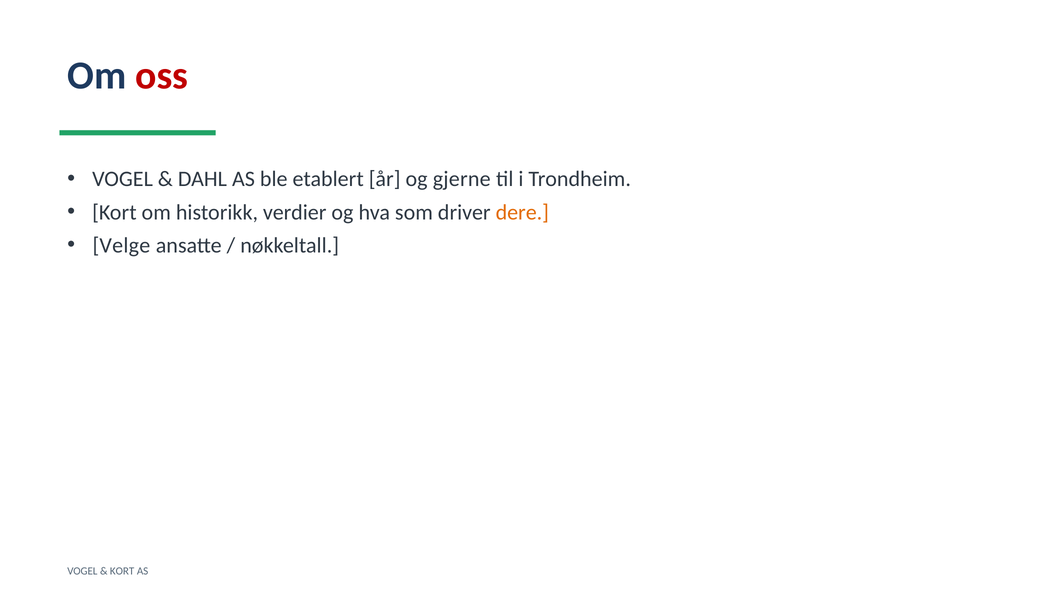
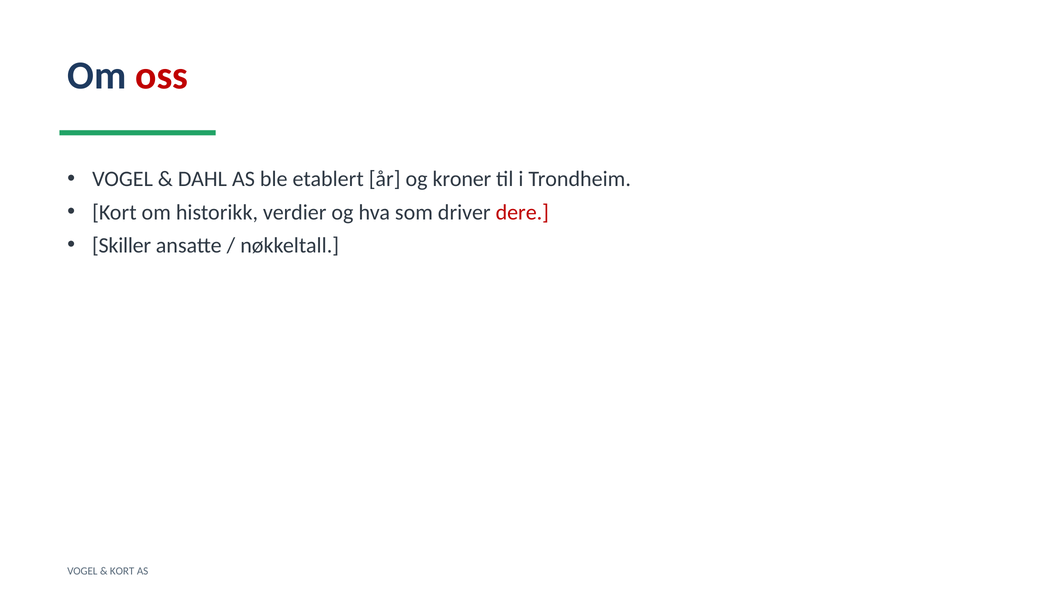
gjerne: gjerne -> kroner
dere colour: orange -> red
Velge: Velge -> Skiller
